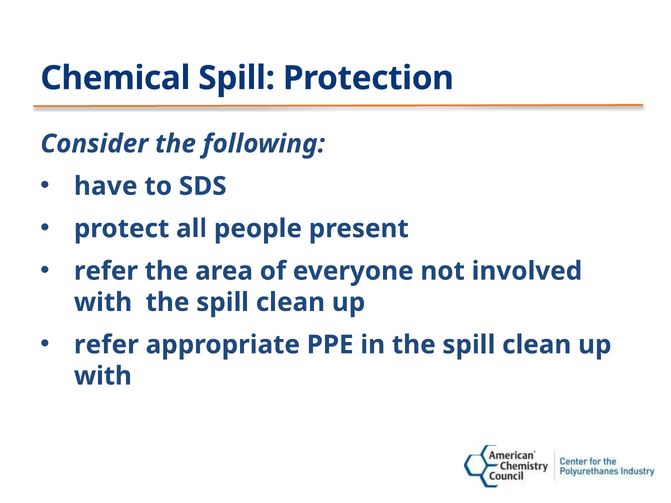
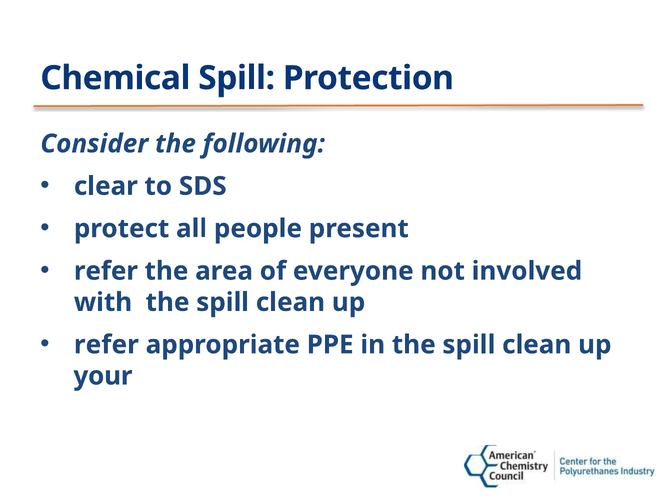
have: have -> clear
with at (103, 376): with -> your
